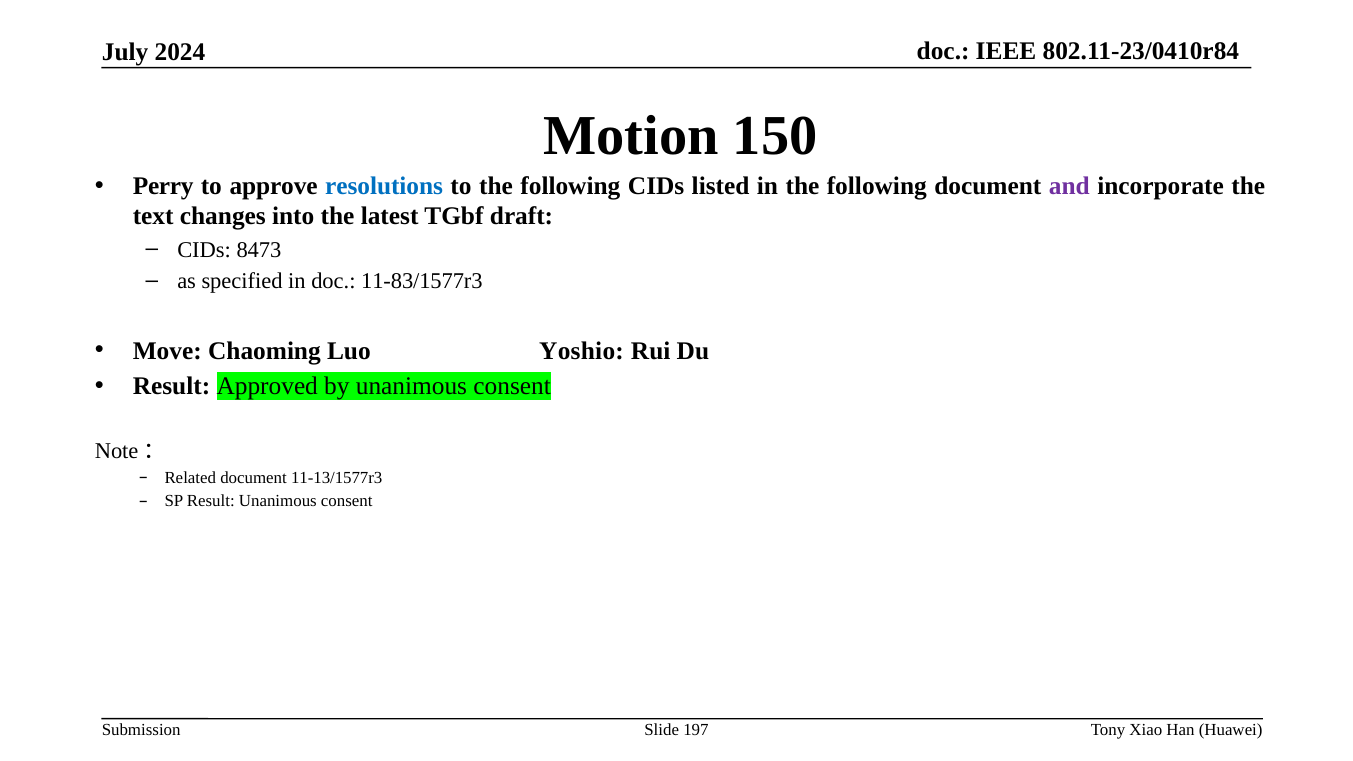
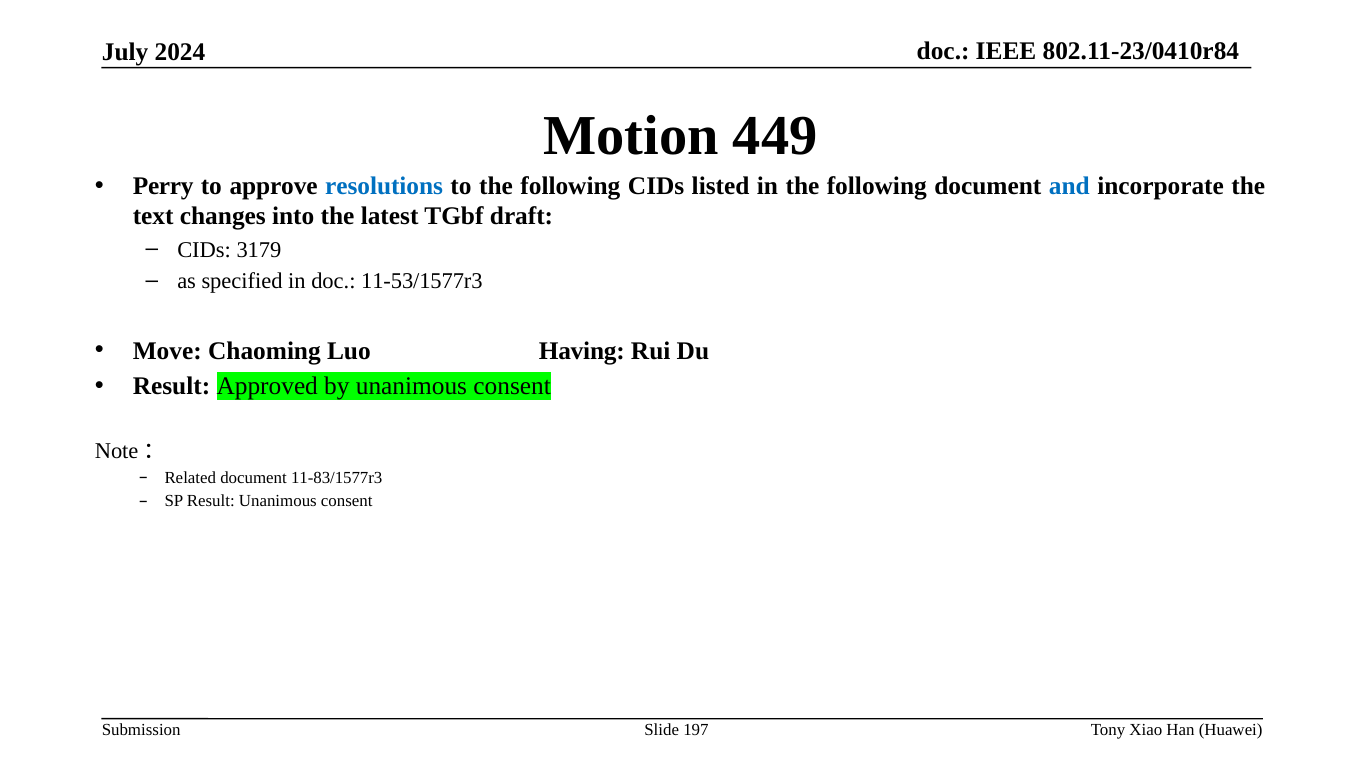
150: 150 -> 449
and colour: purple -> blue
8473: 8473 -> 3179
11-83/1577r3: 11-83/1577r3 -> 11-53/1577r3
Yoshio: Yoshio -> Having
11-13/1577r3: 11-13/1577r3 -> 11-83/1577r3
